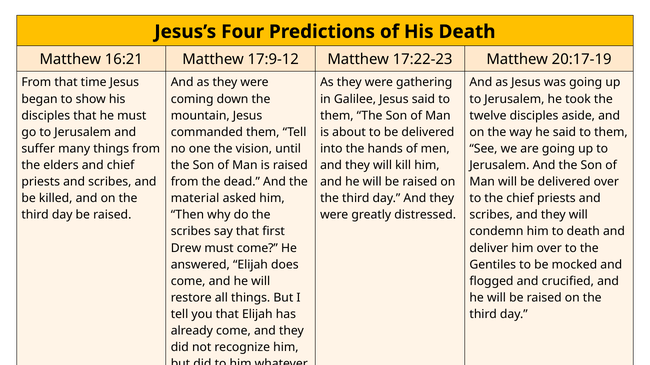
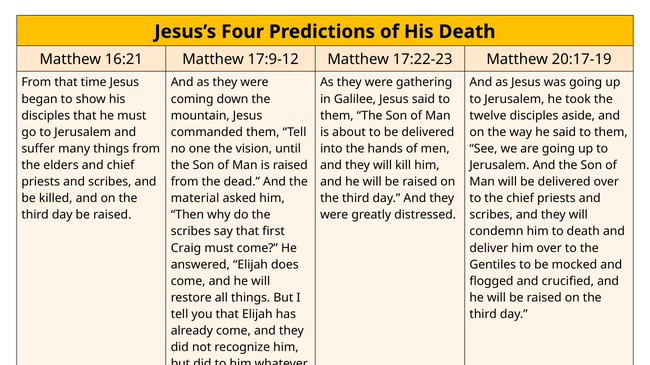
Drew: Drew -> Craig
